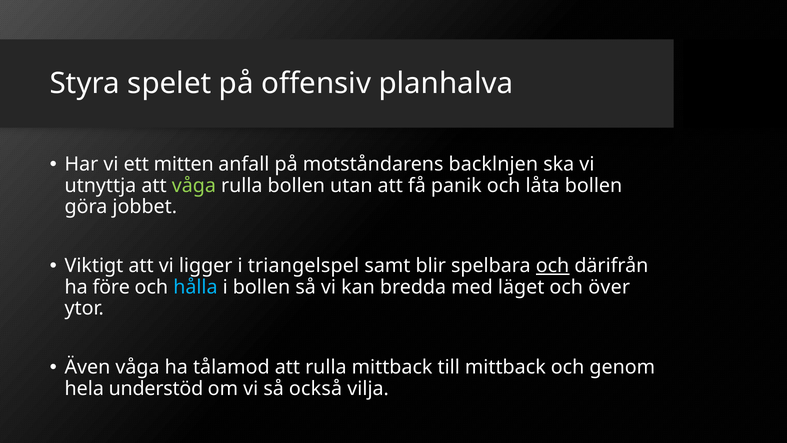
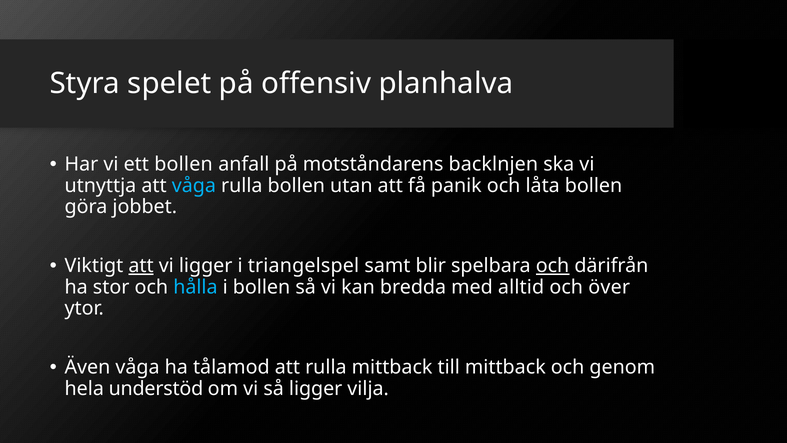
ett mitten: mitten -> bollen
våga at (194, 186) colour: light green -> light blue
att at (141, 266) underline: none -> present
före: före -> stor
läget: läget -> alltid
så också: också -> ligger
